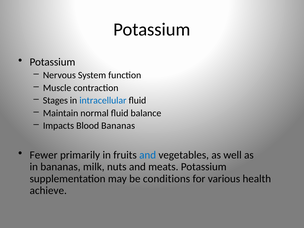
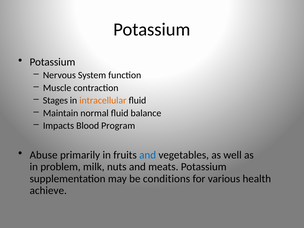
intracellular colour: blue -> orange
Blood Bananas: Bananas -> Program
Fewer: Fewer -> Abuse
in bananas: bananas -> problem
